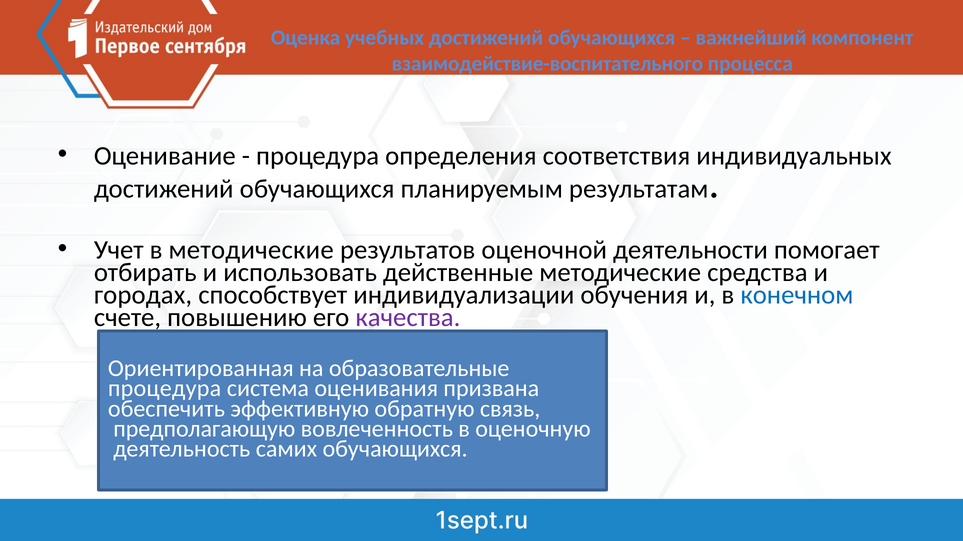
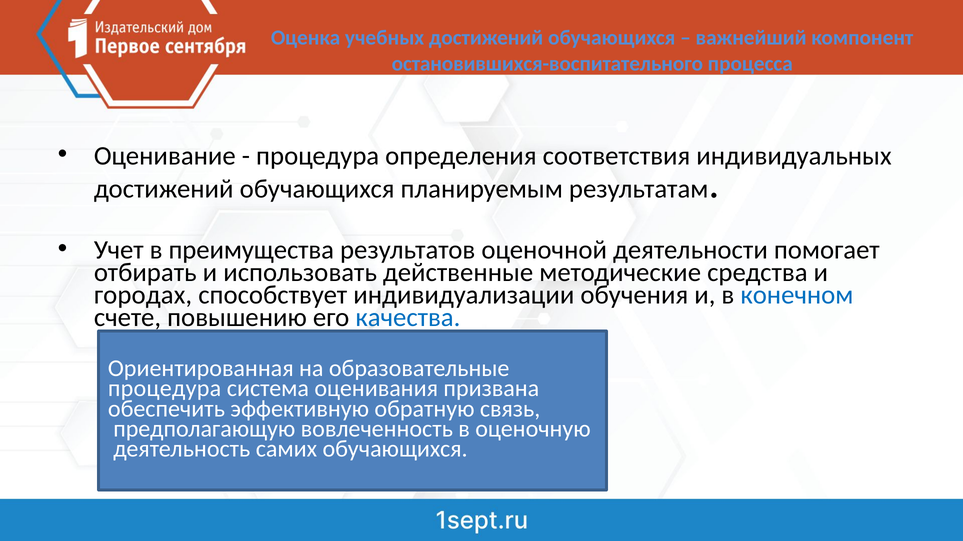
взаимодействие-воспитательного: взаимодействие-воспитательного -> остановившихся-воспитательного
в методические: методические -> преимущества
качества colour: purple -> blue
